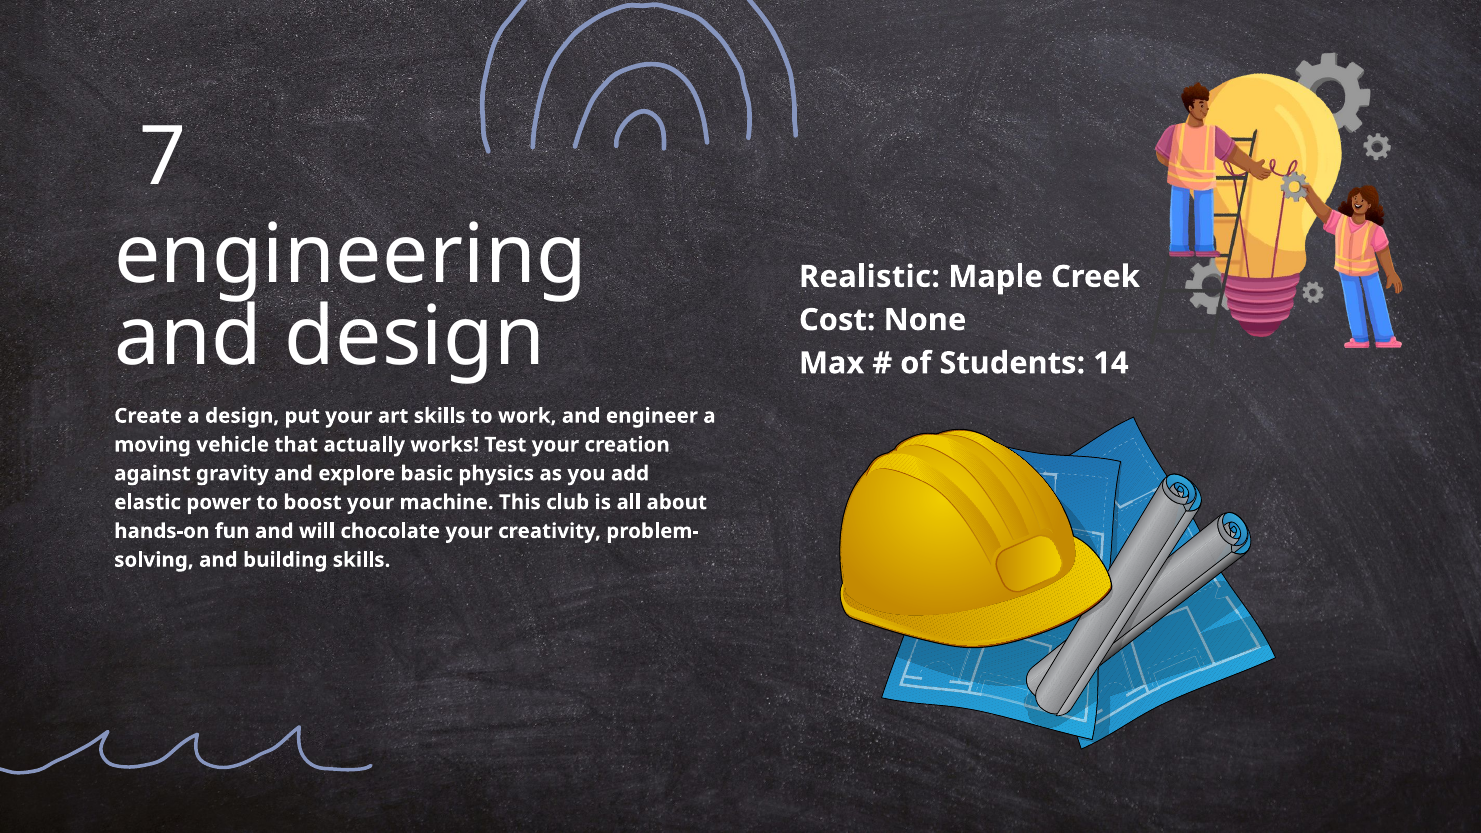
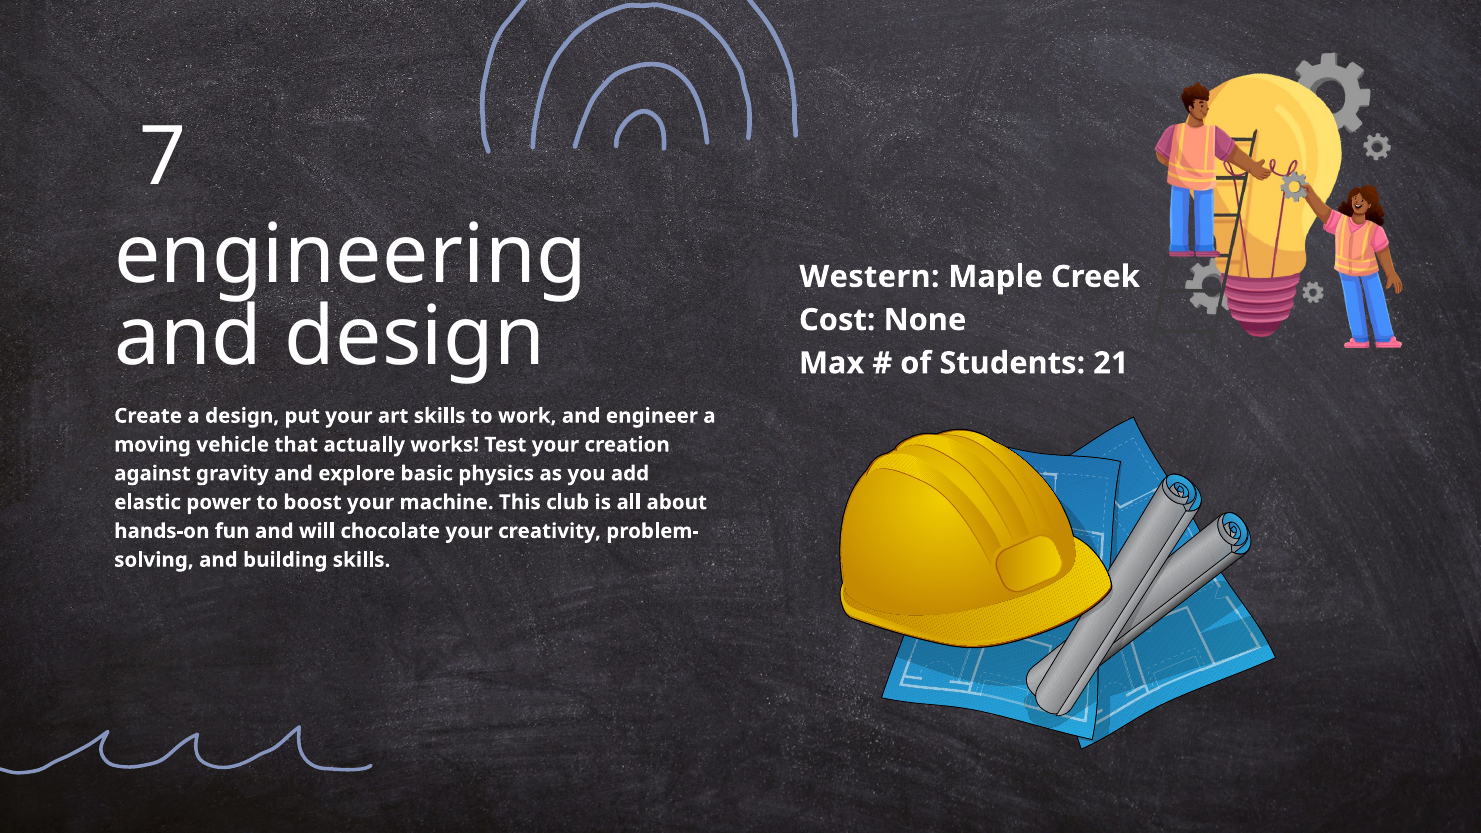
Realistic: Realistic -> Western
14: 14 -> 21
